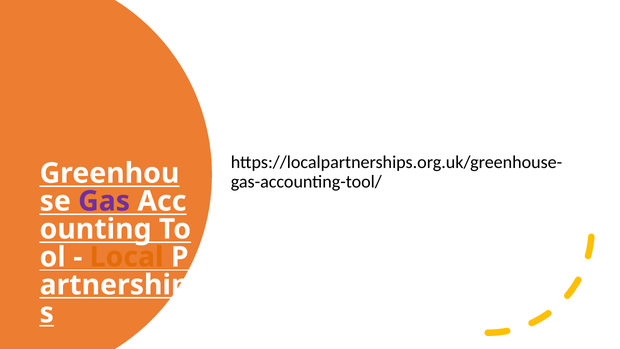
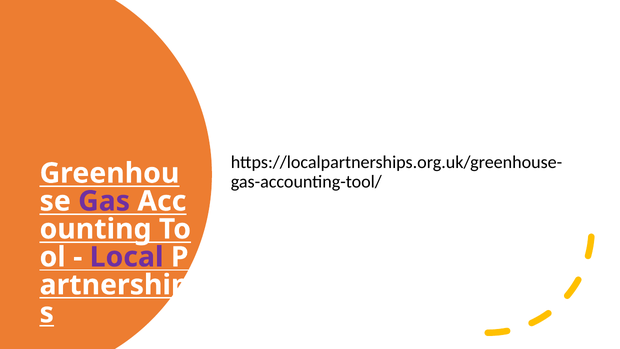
Local colour: orange -> purple
